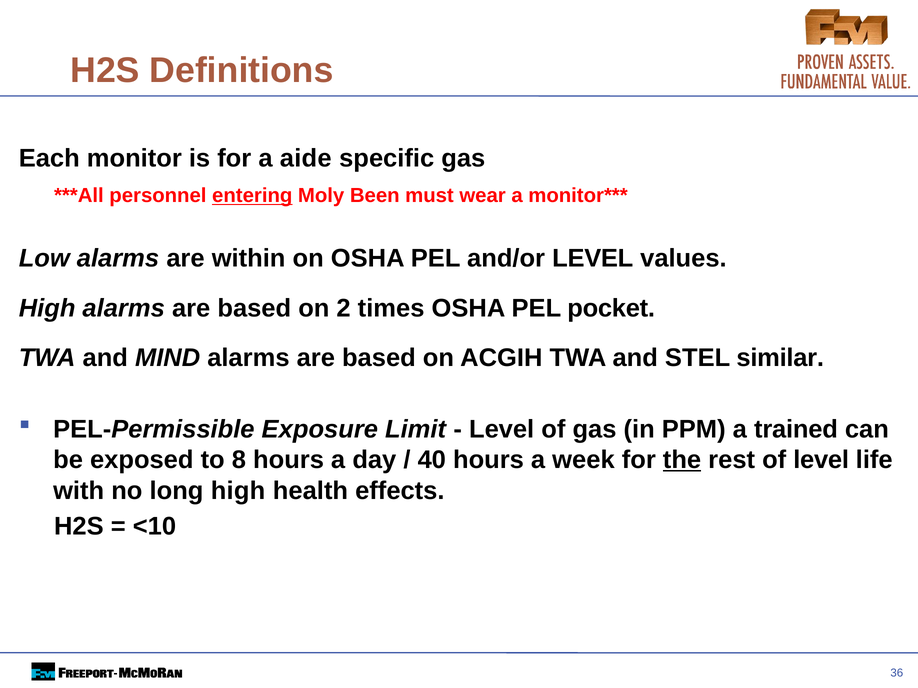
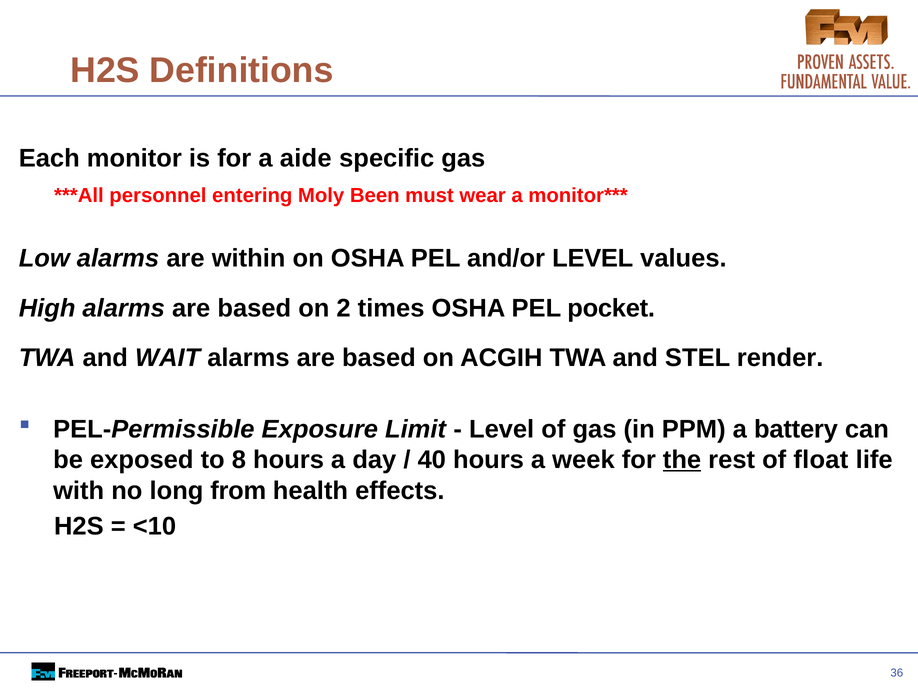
entering underline: present -> none
MIND: MIND -> WAIT
similar: similar -> render
trained: trained -> battery
of level: level -> float
long high: high -> from
